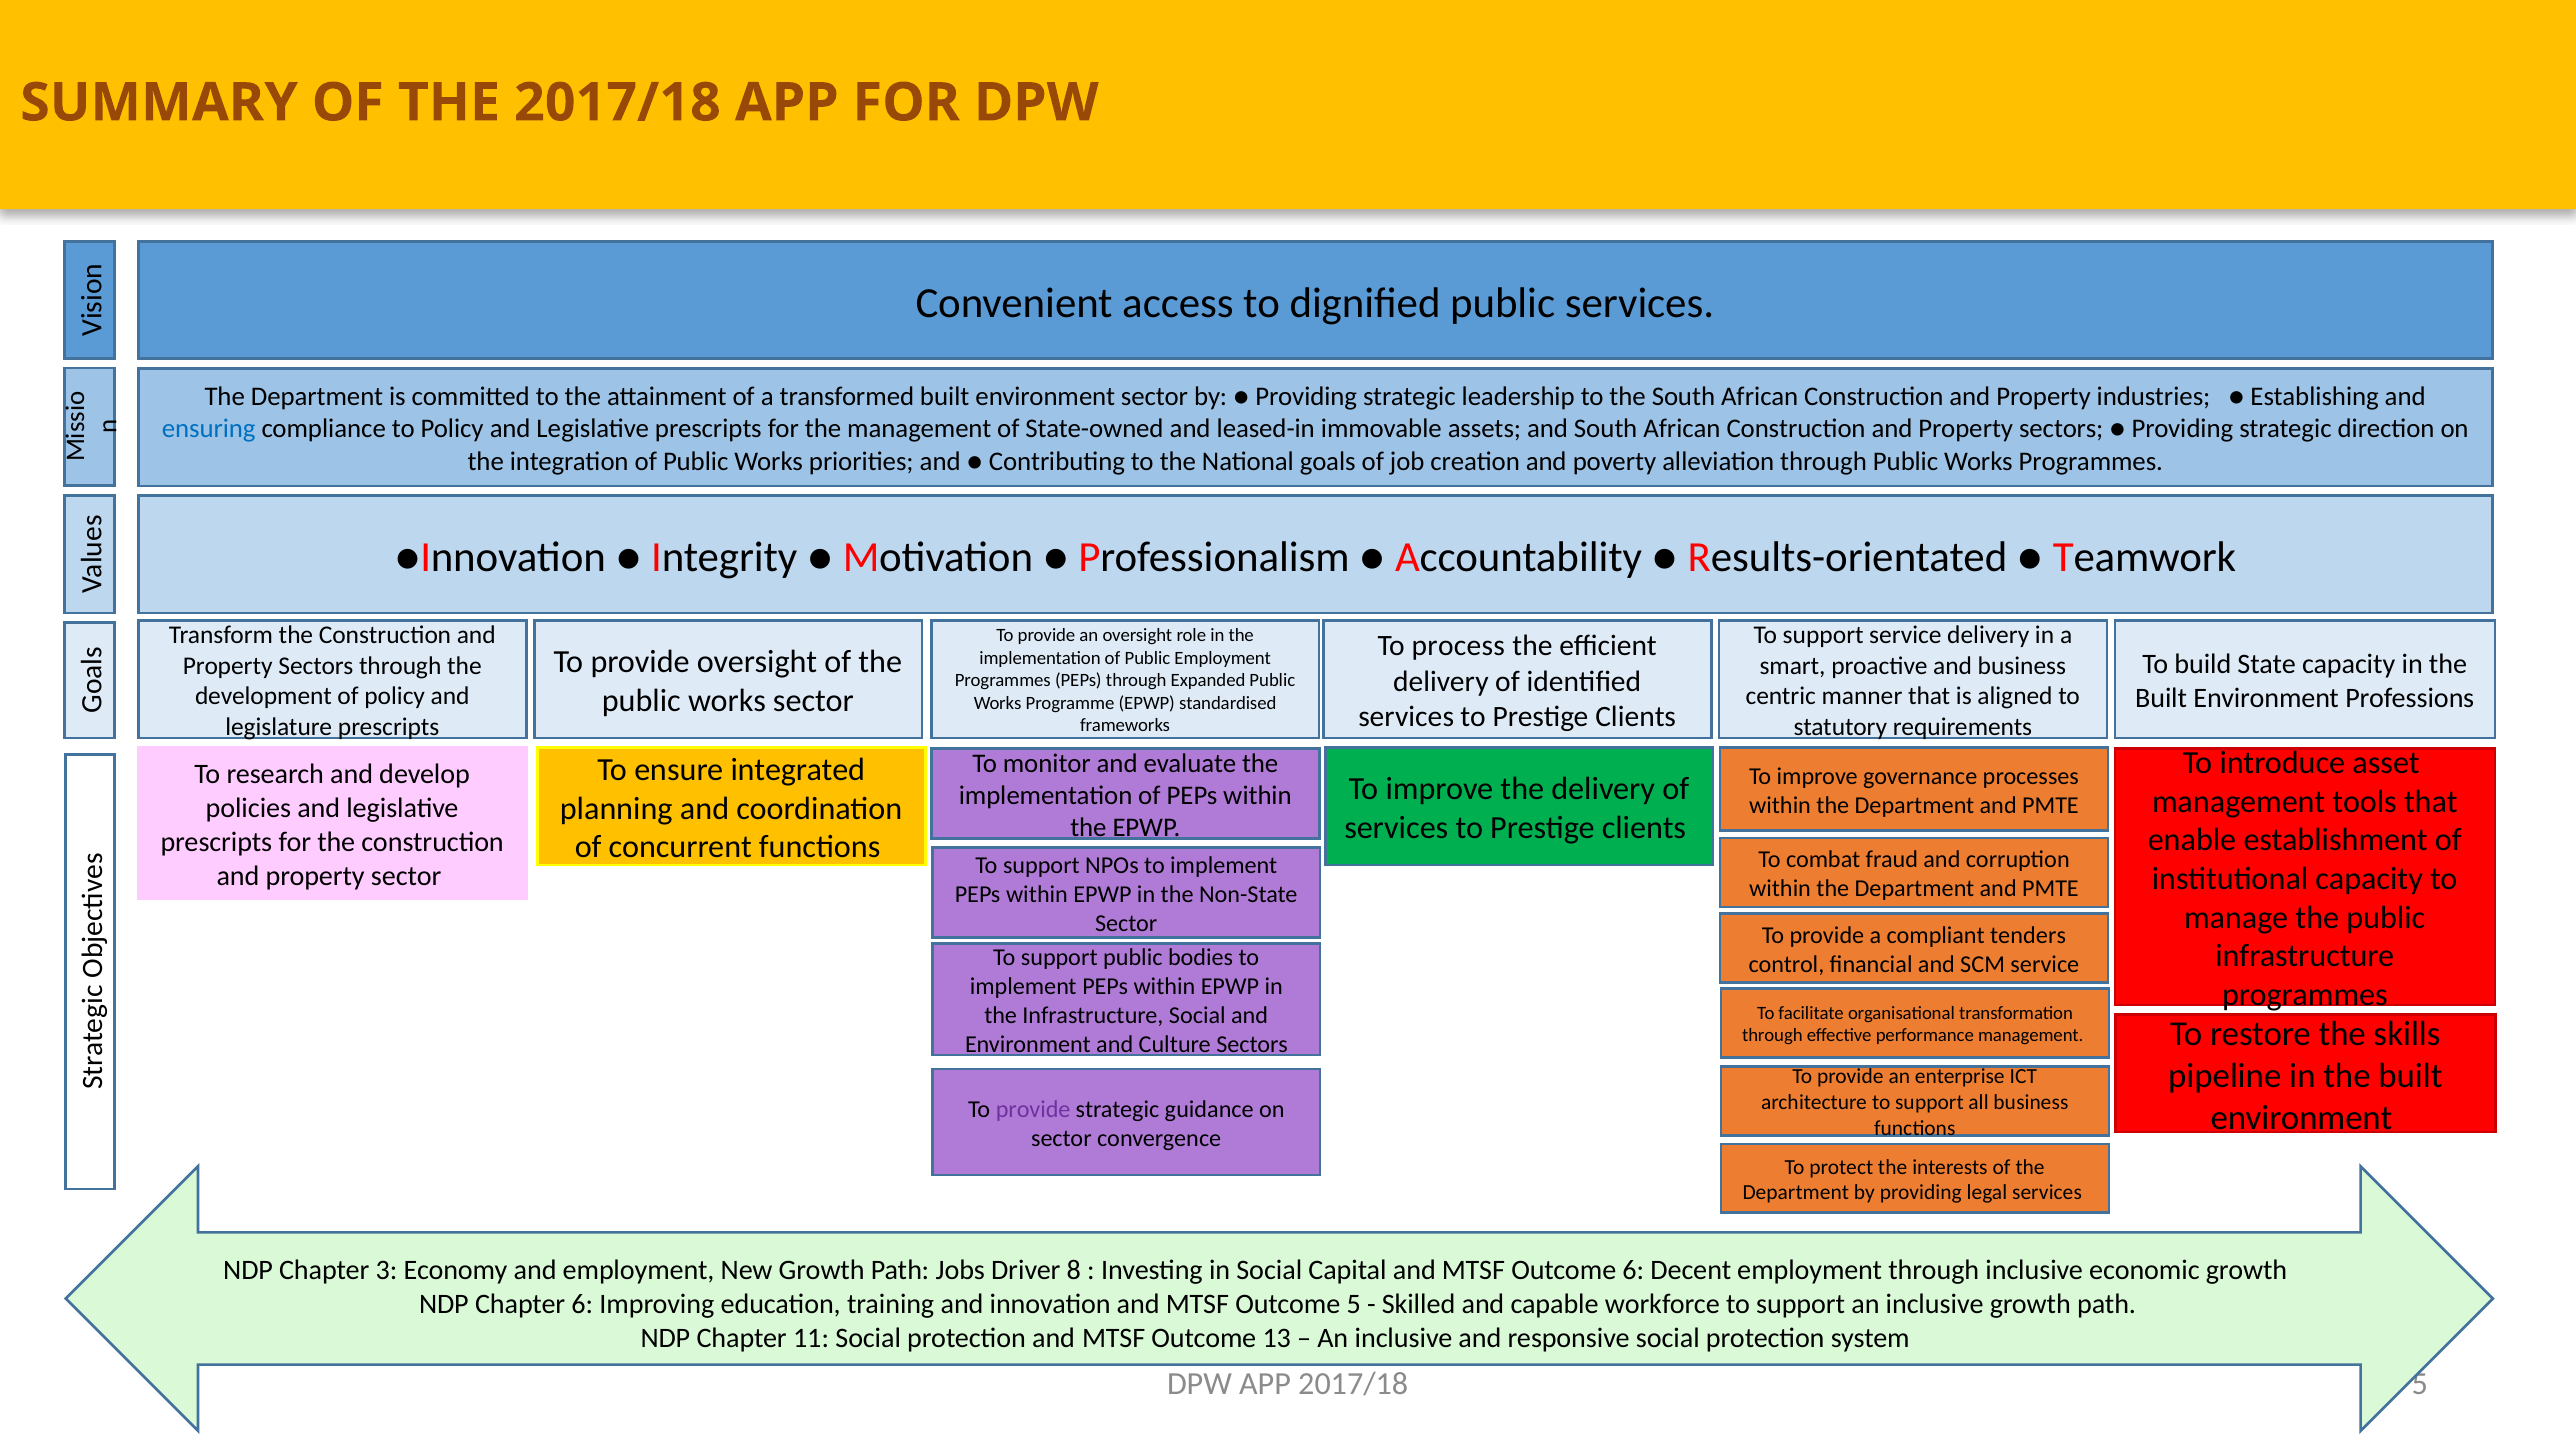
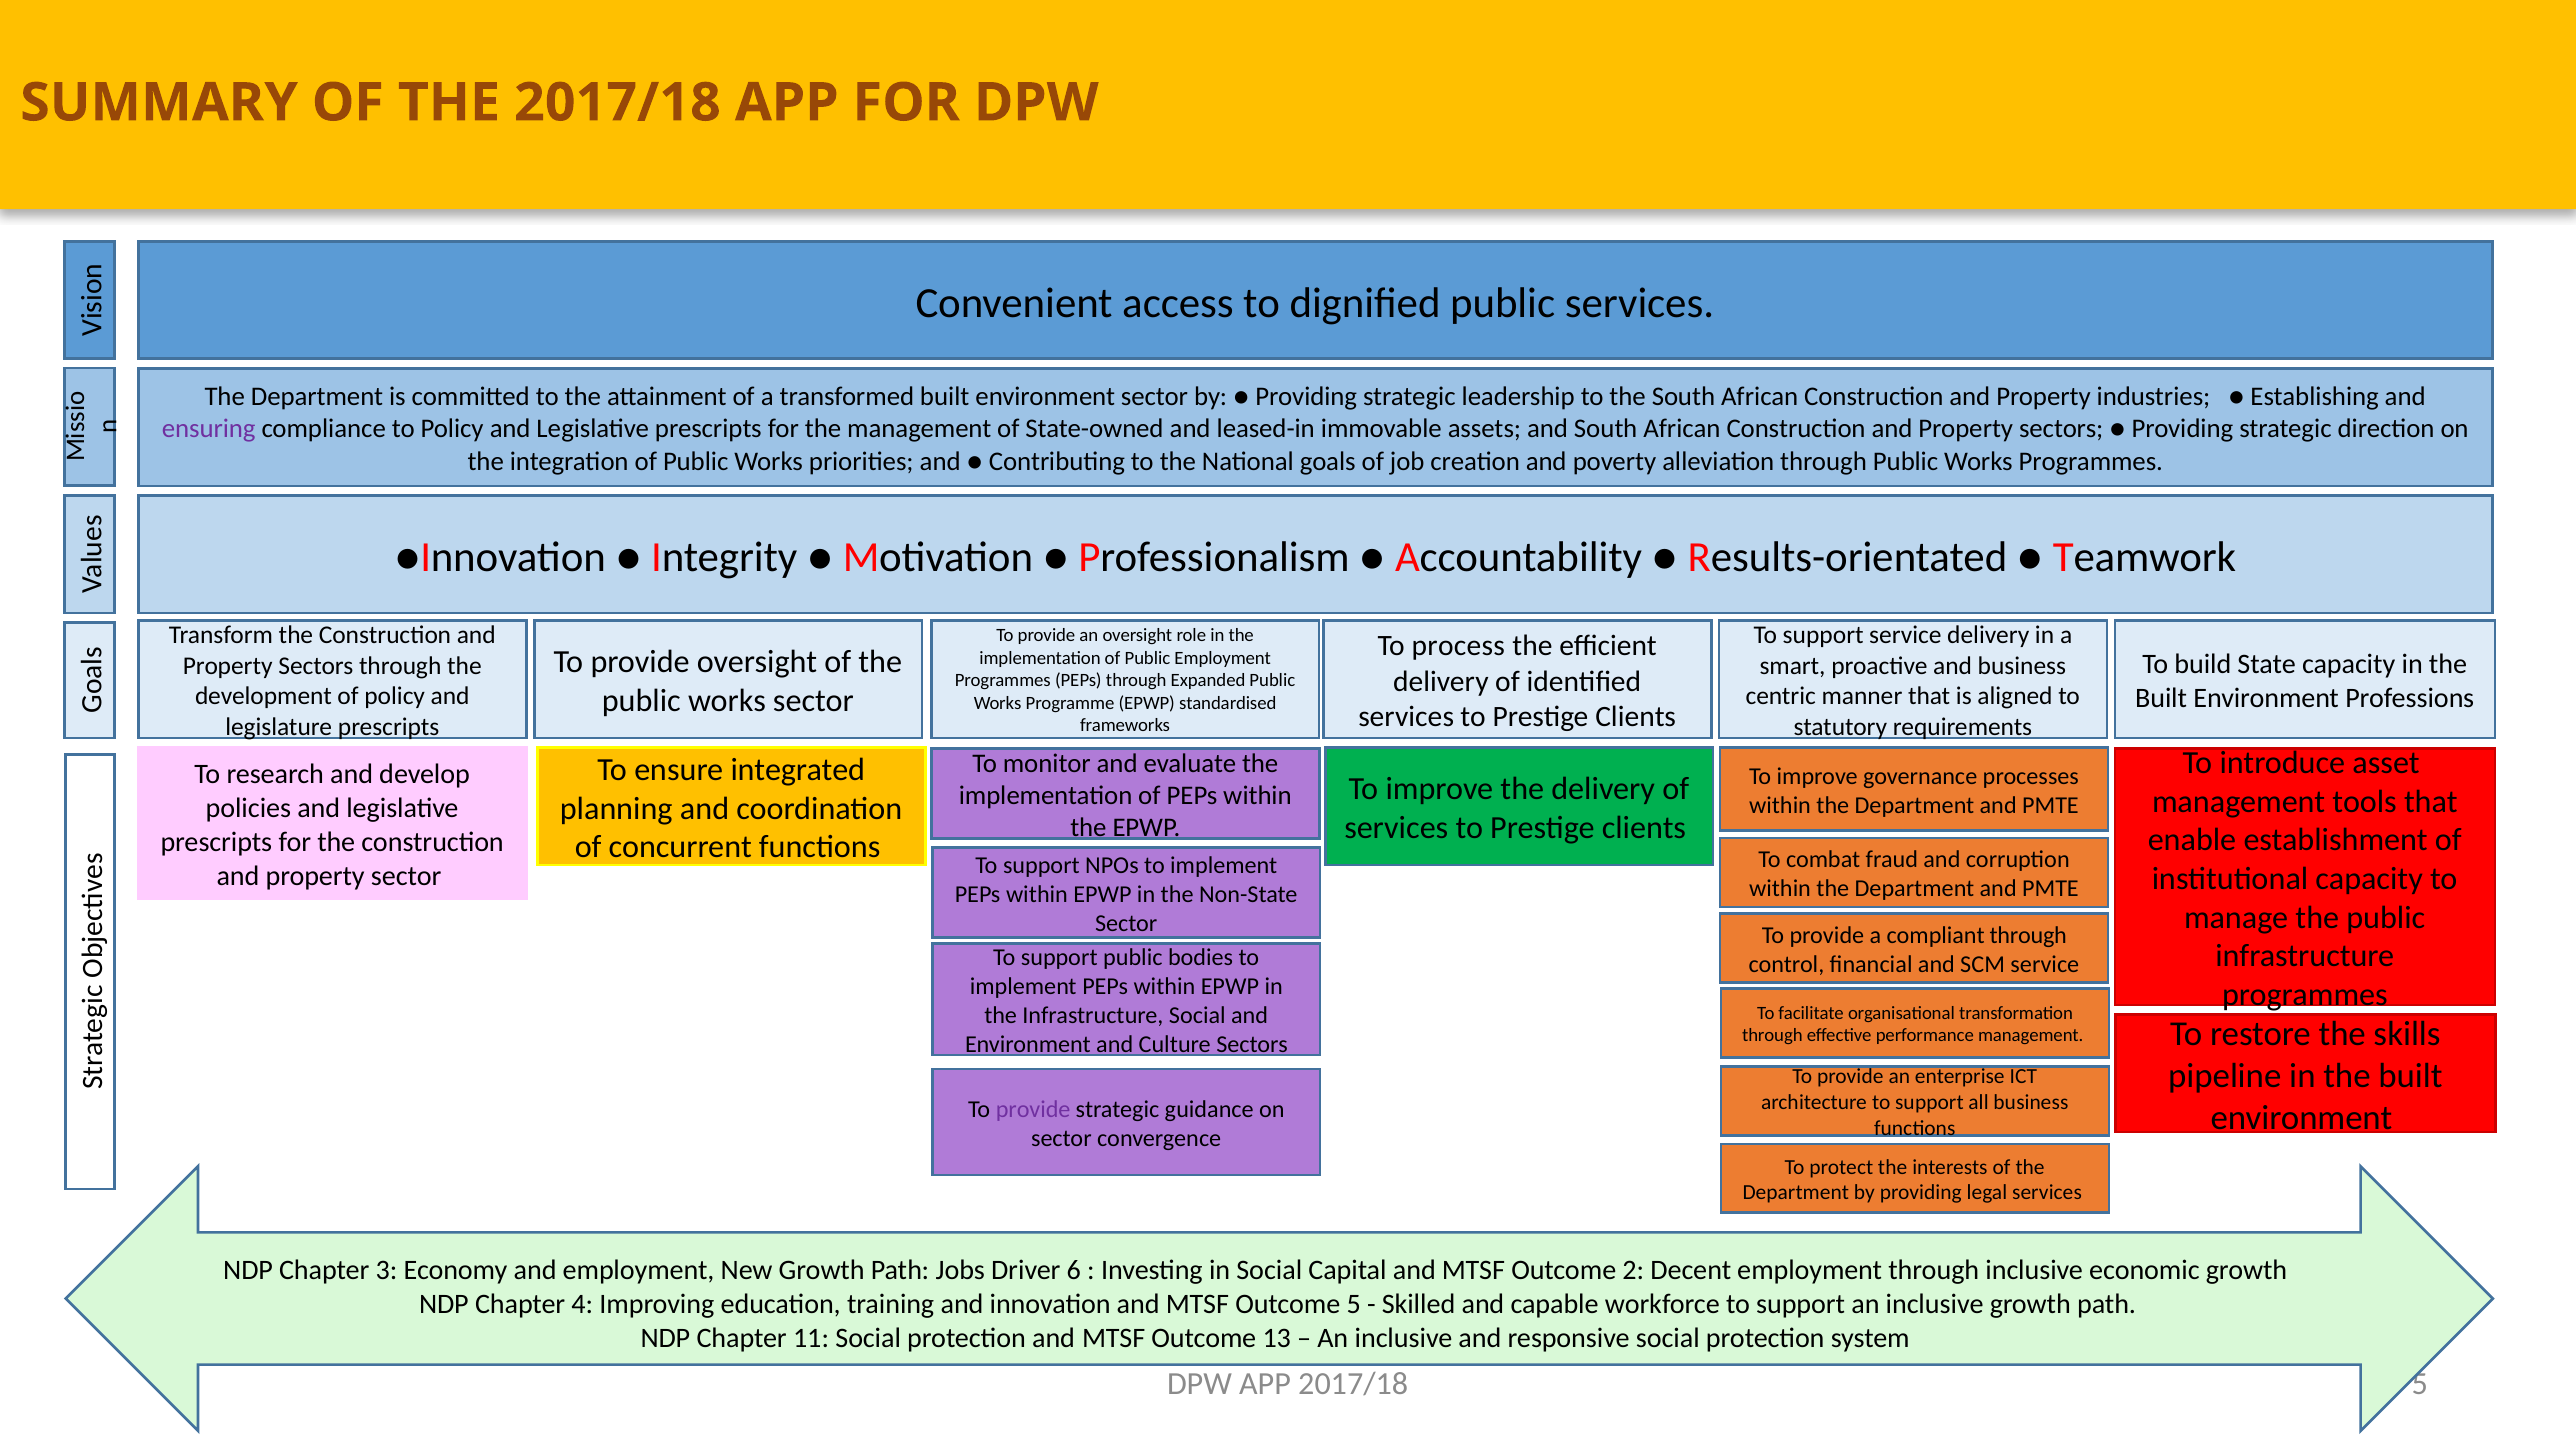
ensuring colour: blue -> purple
compliant tenders: tenders -> through
8: 8 -> 6
Outcome 6: 6 -> 2
Chapter 6: 6 -> 4
